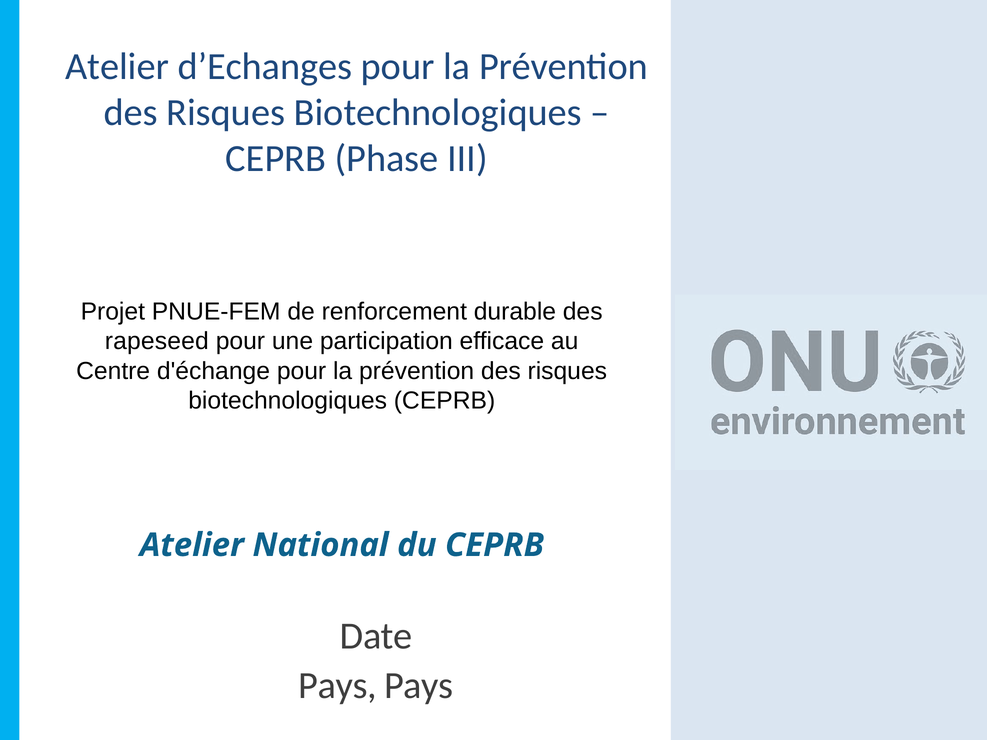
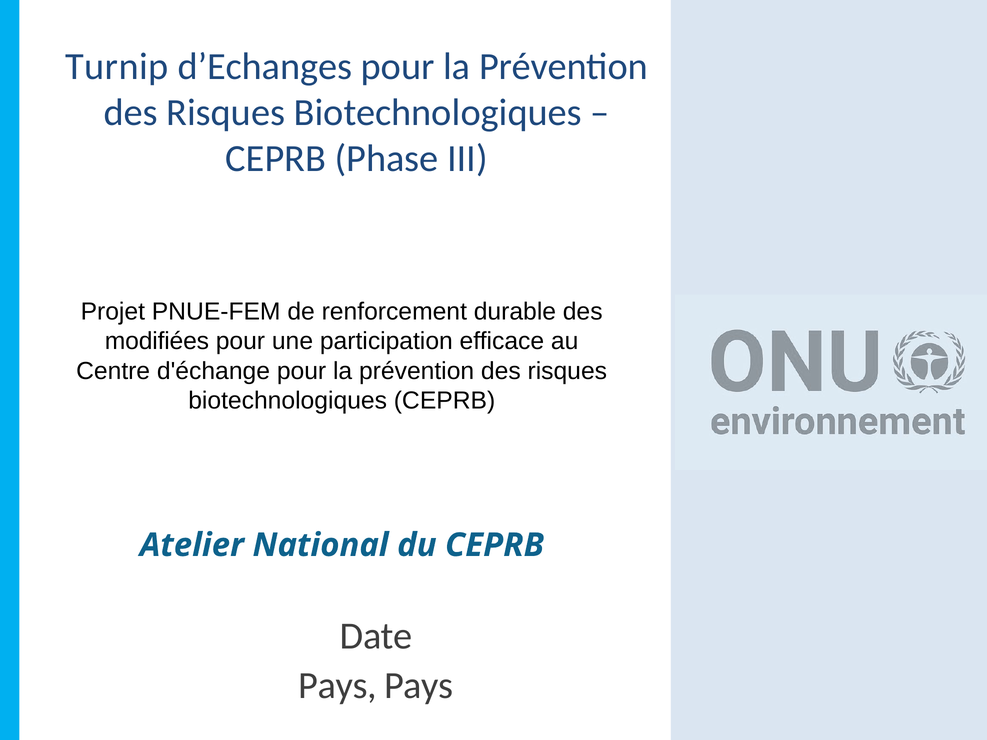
Atelier at (117, 67): Atelier -> Turnip
rapeseed: rapeseed -> modifiées
